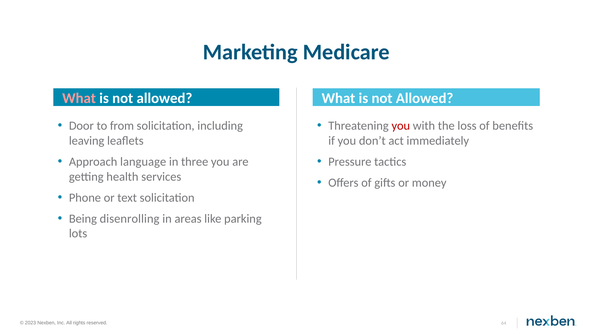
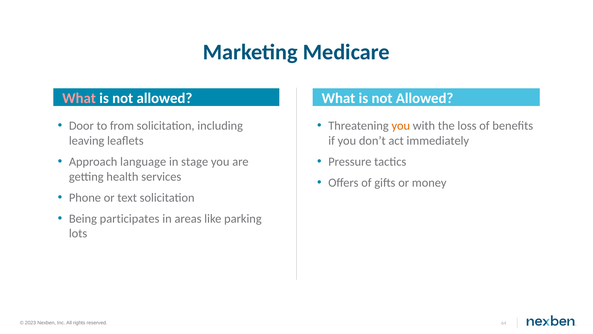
you at (401, 126) colour: red -> orange
three: three -> stage
disenrolling: disenrolling -> participates
